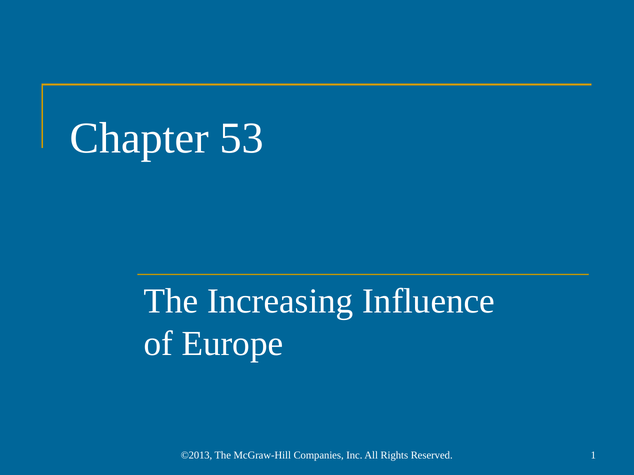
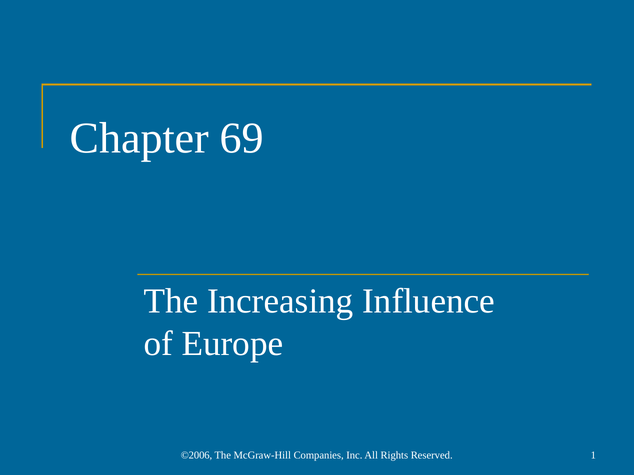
53: 53 -> 69
©2013: ©2013 -> ©2006
